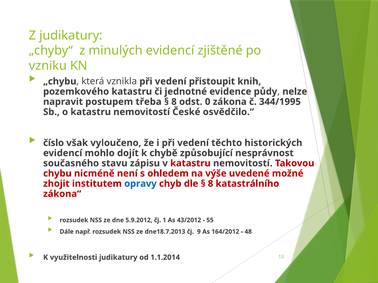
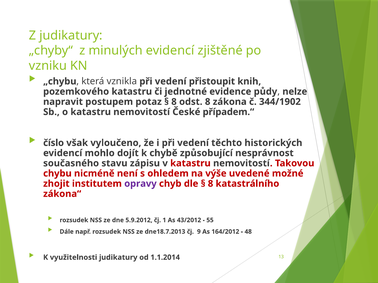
třeba: třeba -> potaz
odst 0: 0 -> 8
344/1995: 344/1995 -> 344/1902
osvědčilo.“: osvědčilo.“ -> případem.“
opravy colour: blue -> purple
